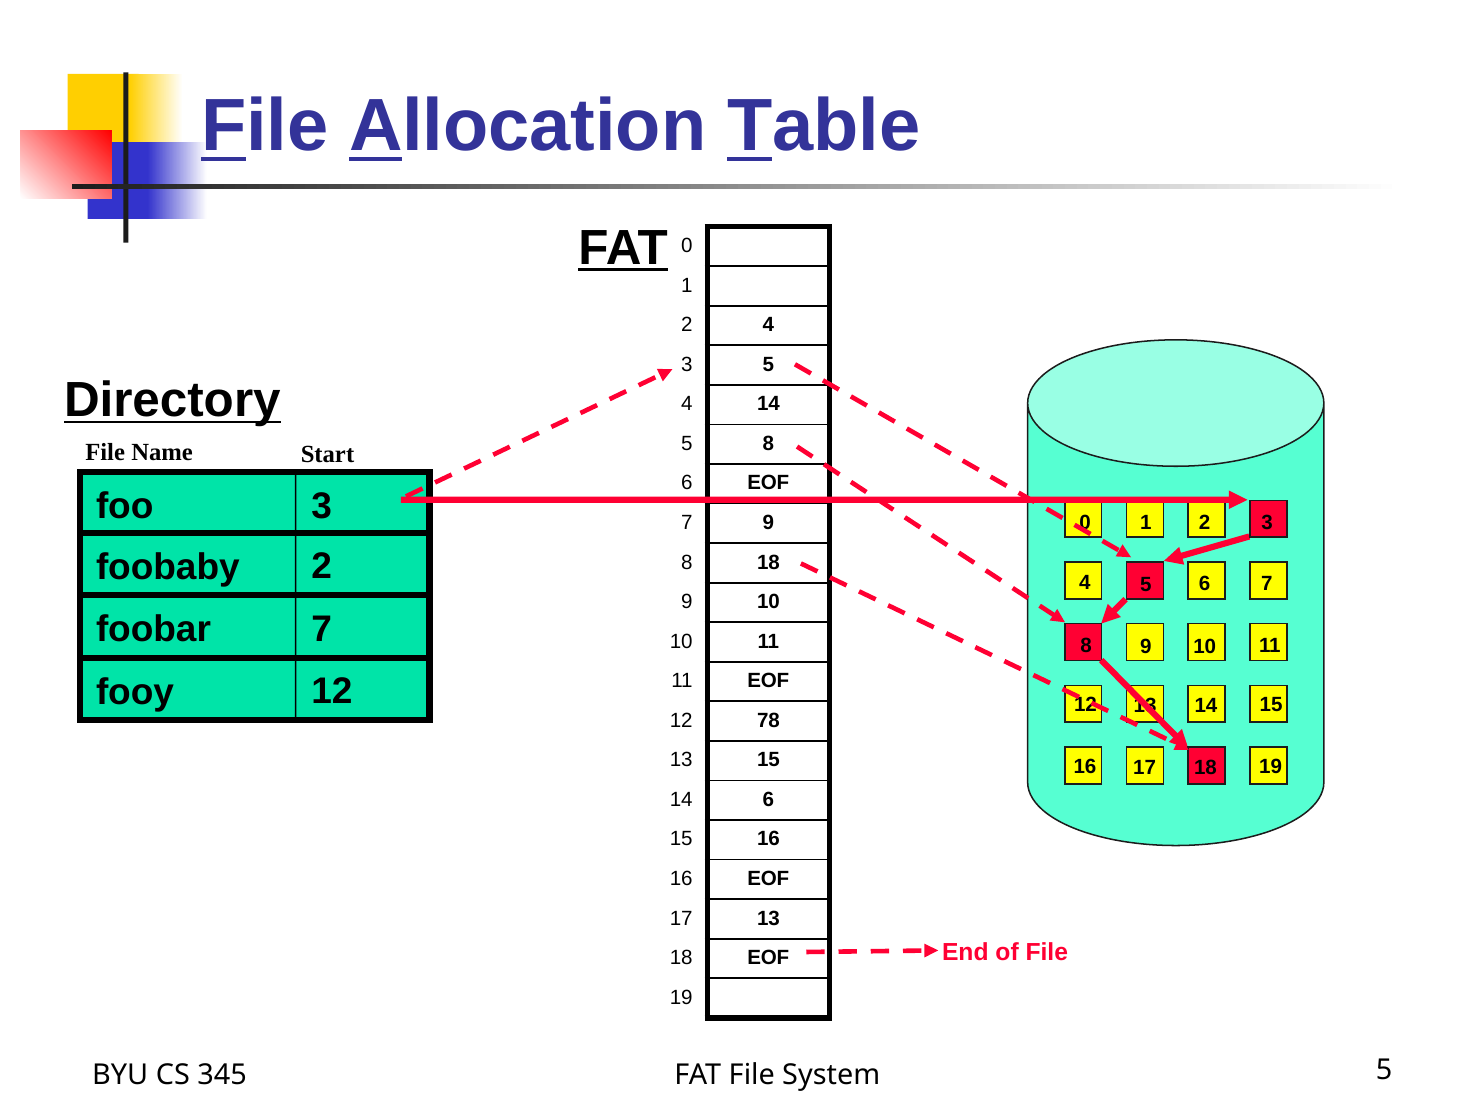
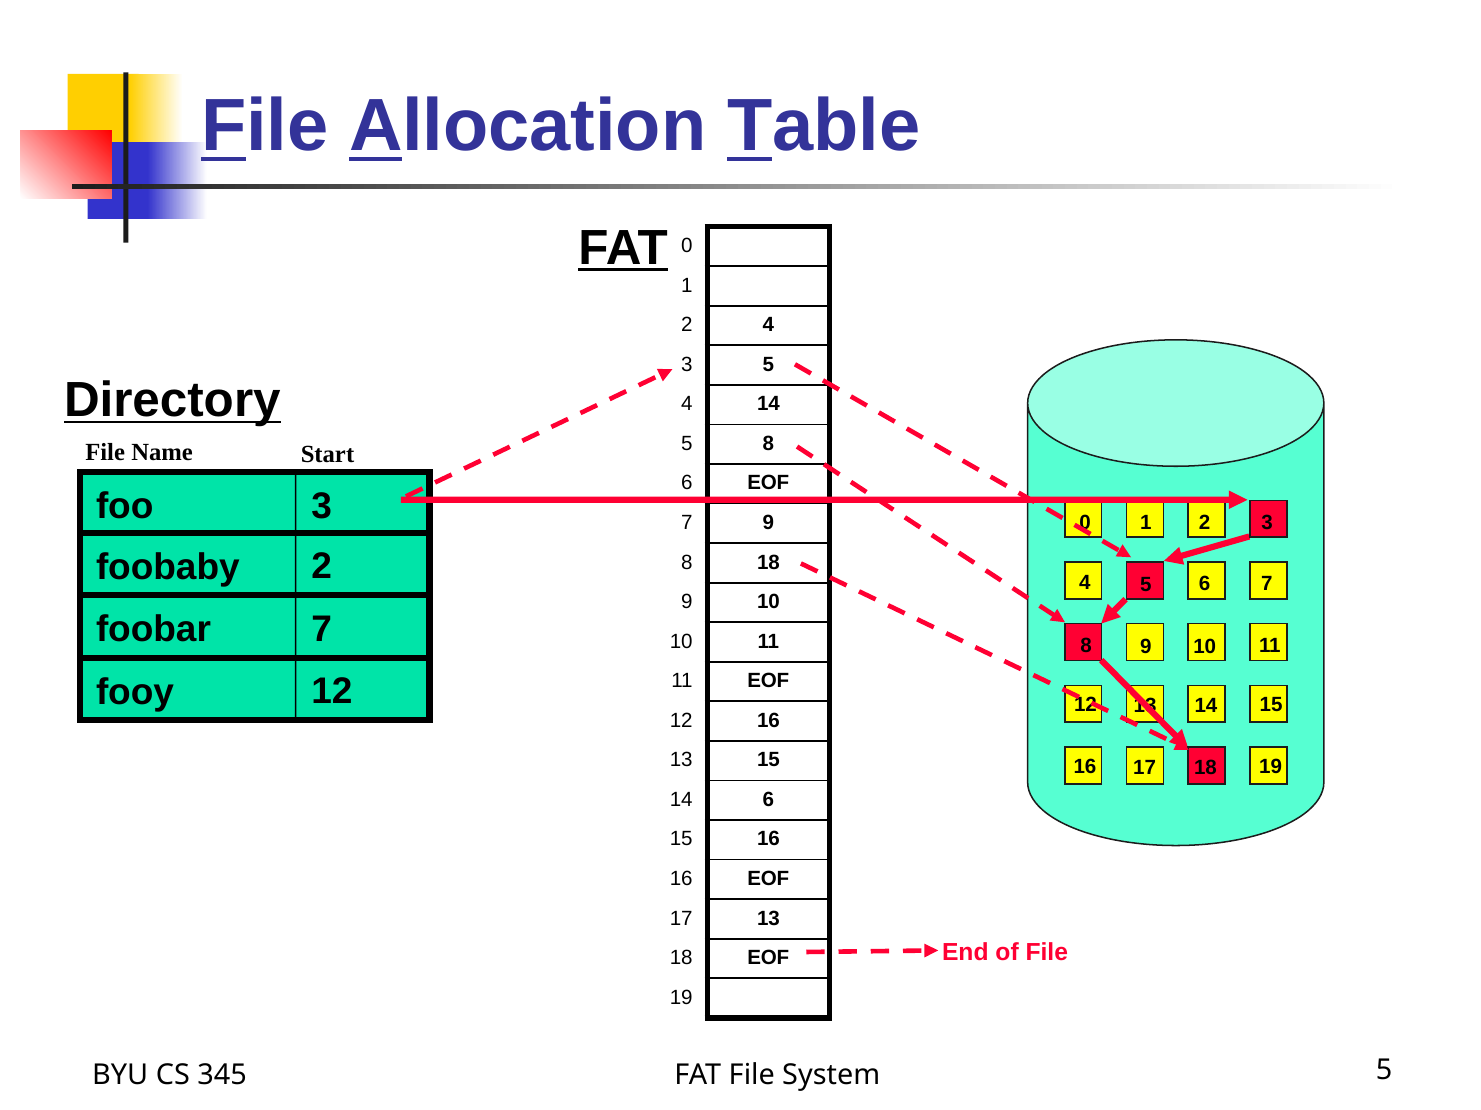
12 78: 78 -> 16
